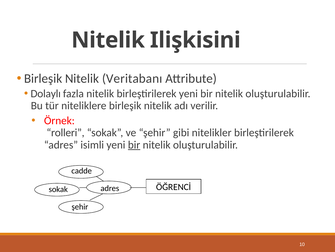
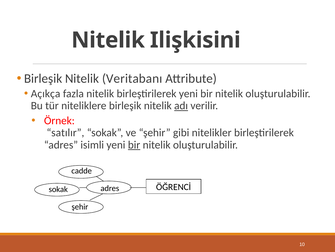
Dolaylı: Dolaylı -> Açıkça
adı underline: none -> present
rolleri: rolleri -> satılır
